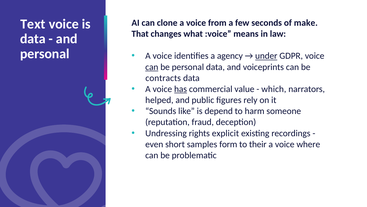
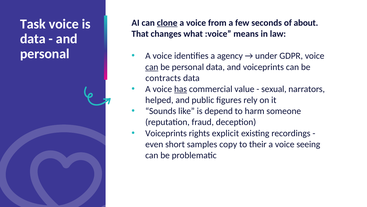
Text: Text -> Task
clone underline: none -> present
make: make -> about
under underline: present -> none
which: which -> sexual
Undressing at (166, 133): Undressing -> Voiceprints
form: form -> copy
where: where -> seeing
